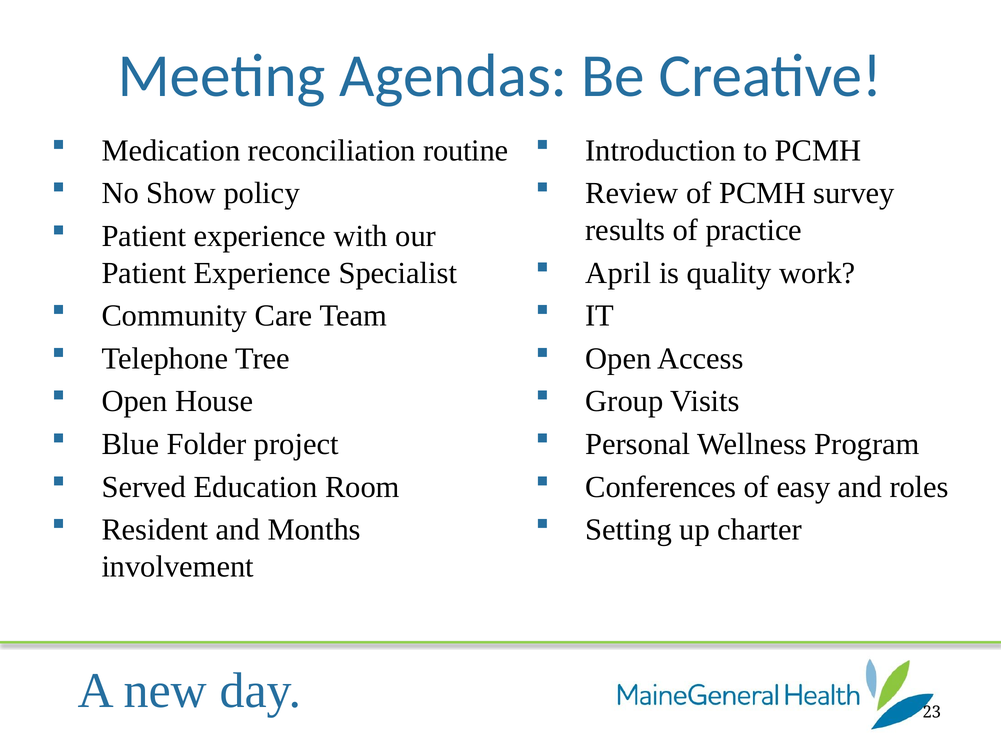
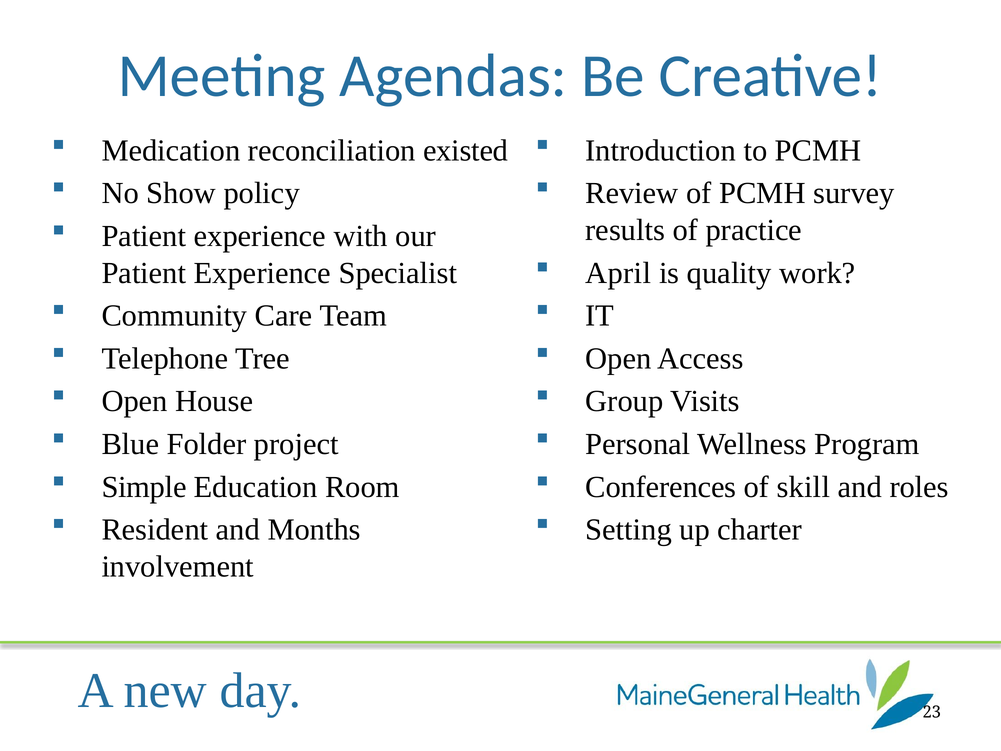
routine: routine -> existed
Served: Served -> Simple
easy: easy -> skill
